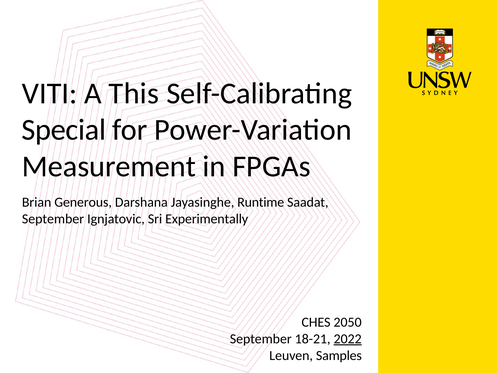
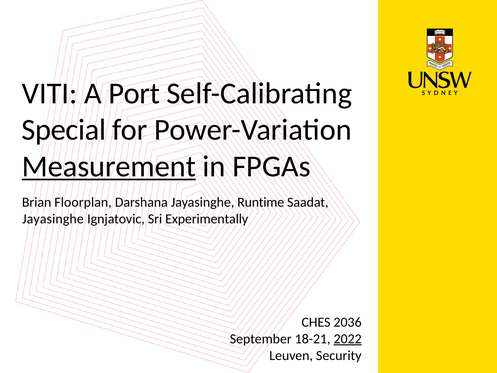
This: This -> Port
Measurement underline: none -> present
Generous: Generous -> Floorplan
September at (53, 219): September -> Jayasinghe
2050: 2050 -> 2036
Samples: Samples -> Security
